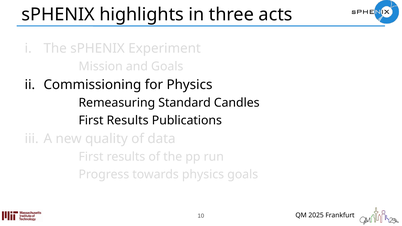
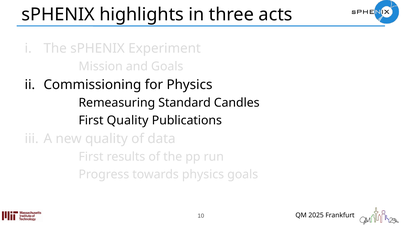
Results at (128, 121): Results -> Quality
